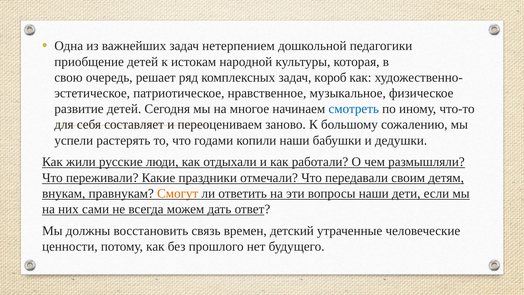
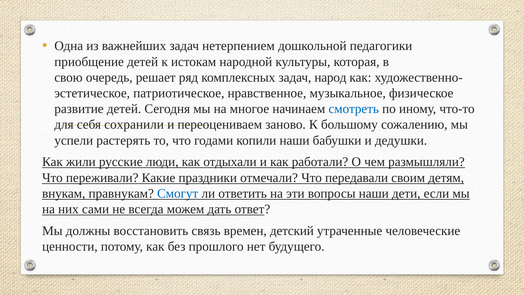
короб: короб -> народ
составляет: составляет -> сохранили
Смогут colour: orange -> blue
